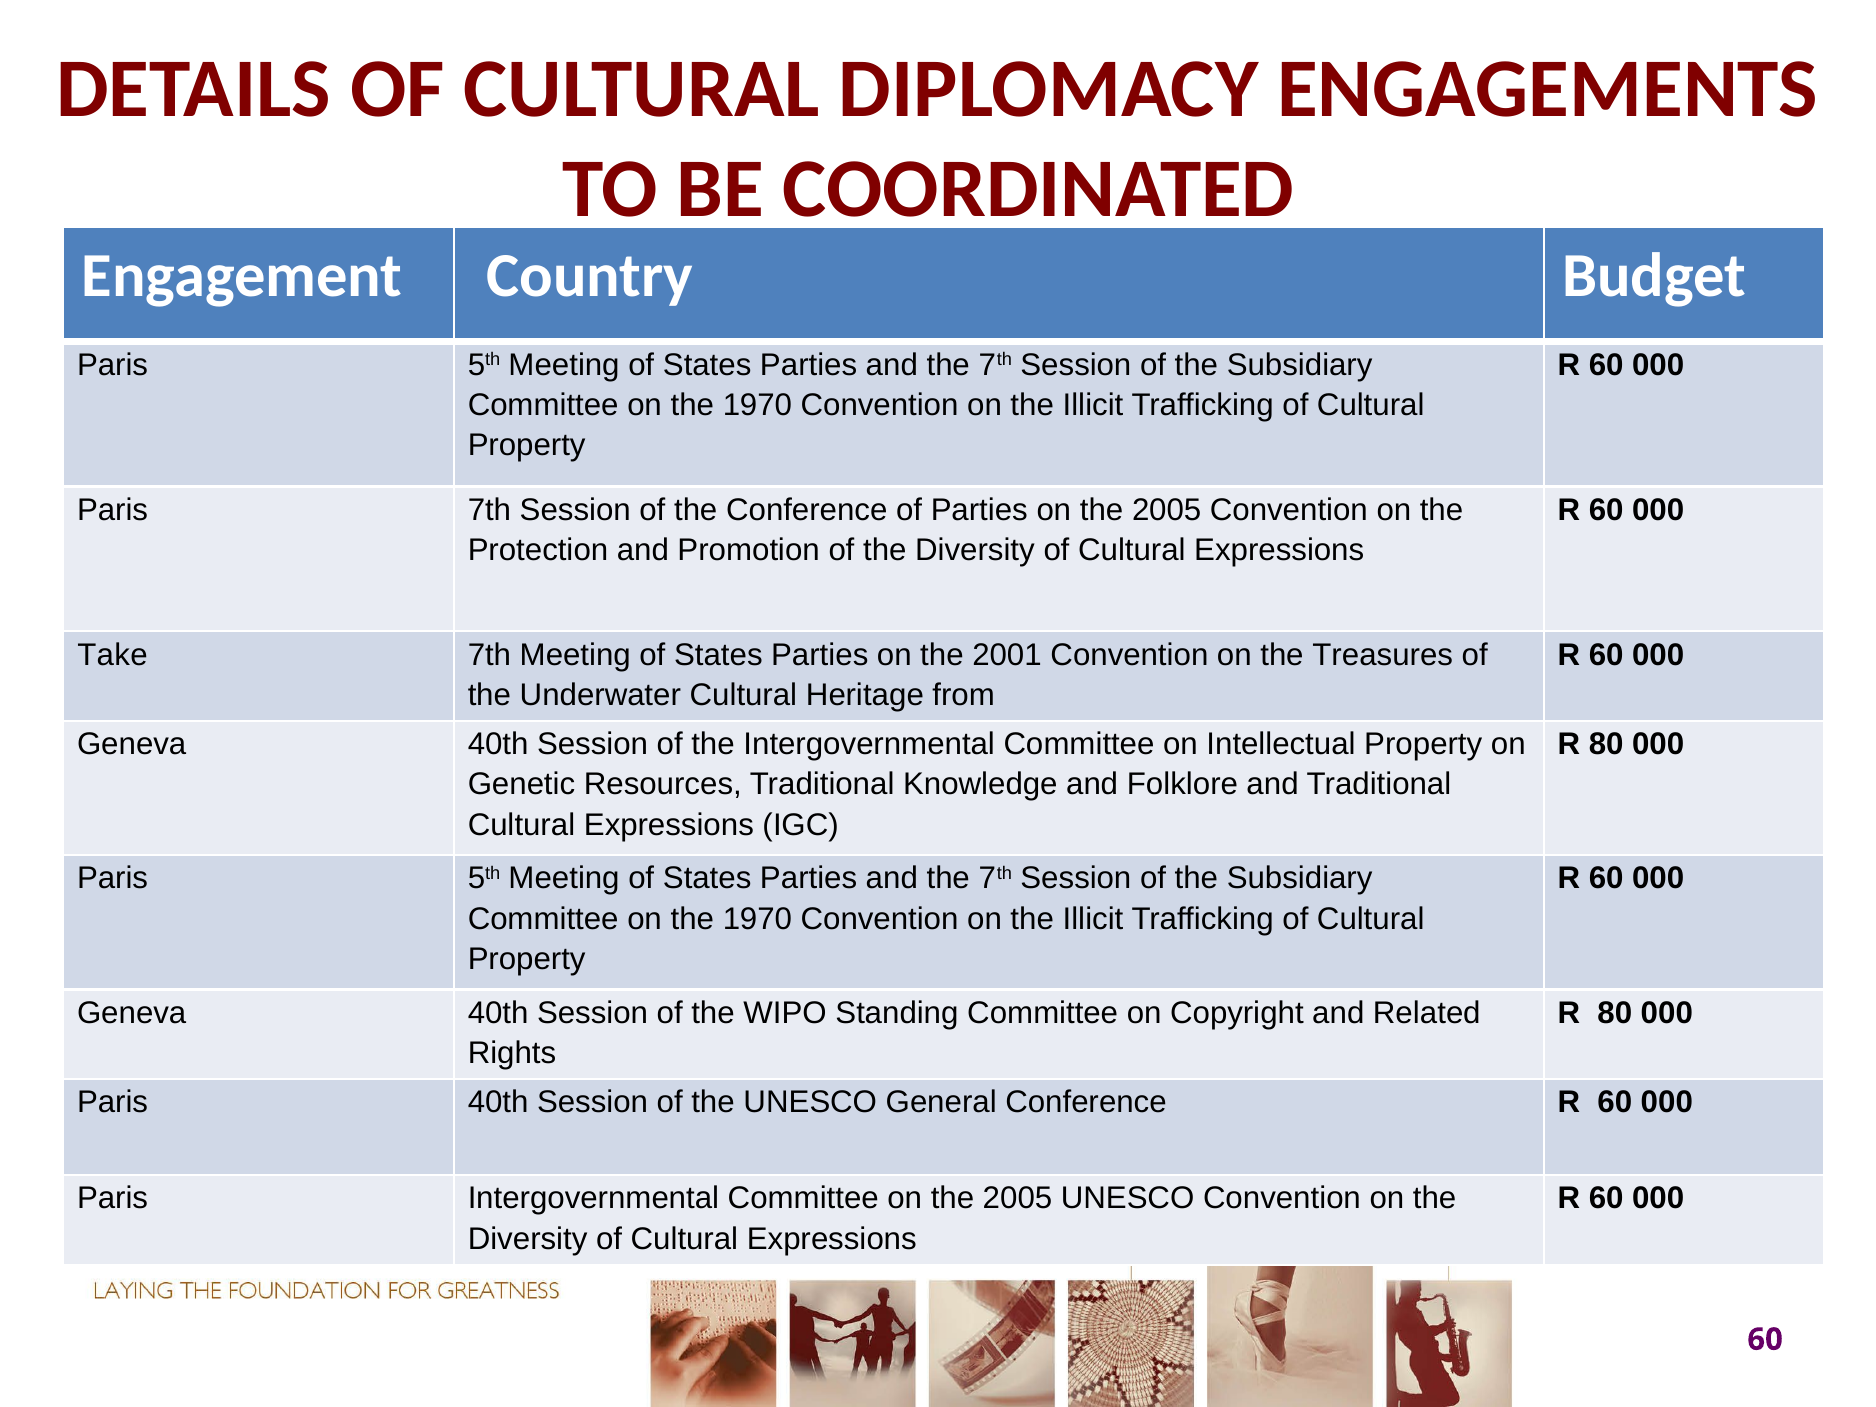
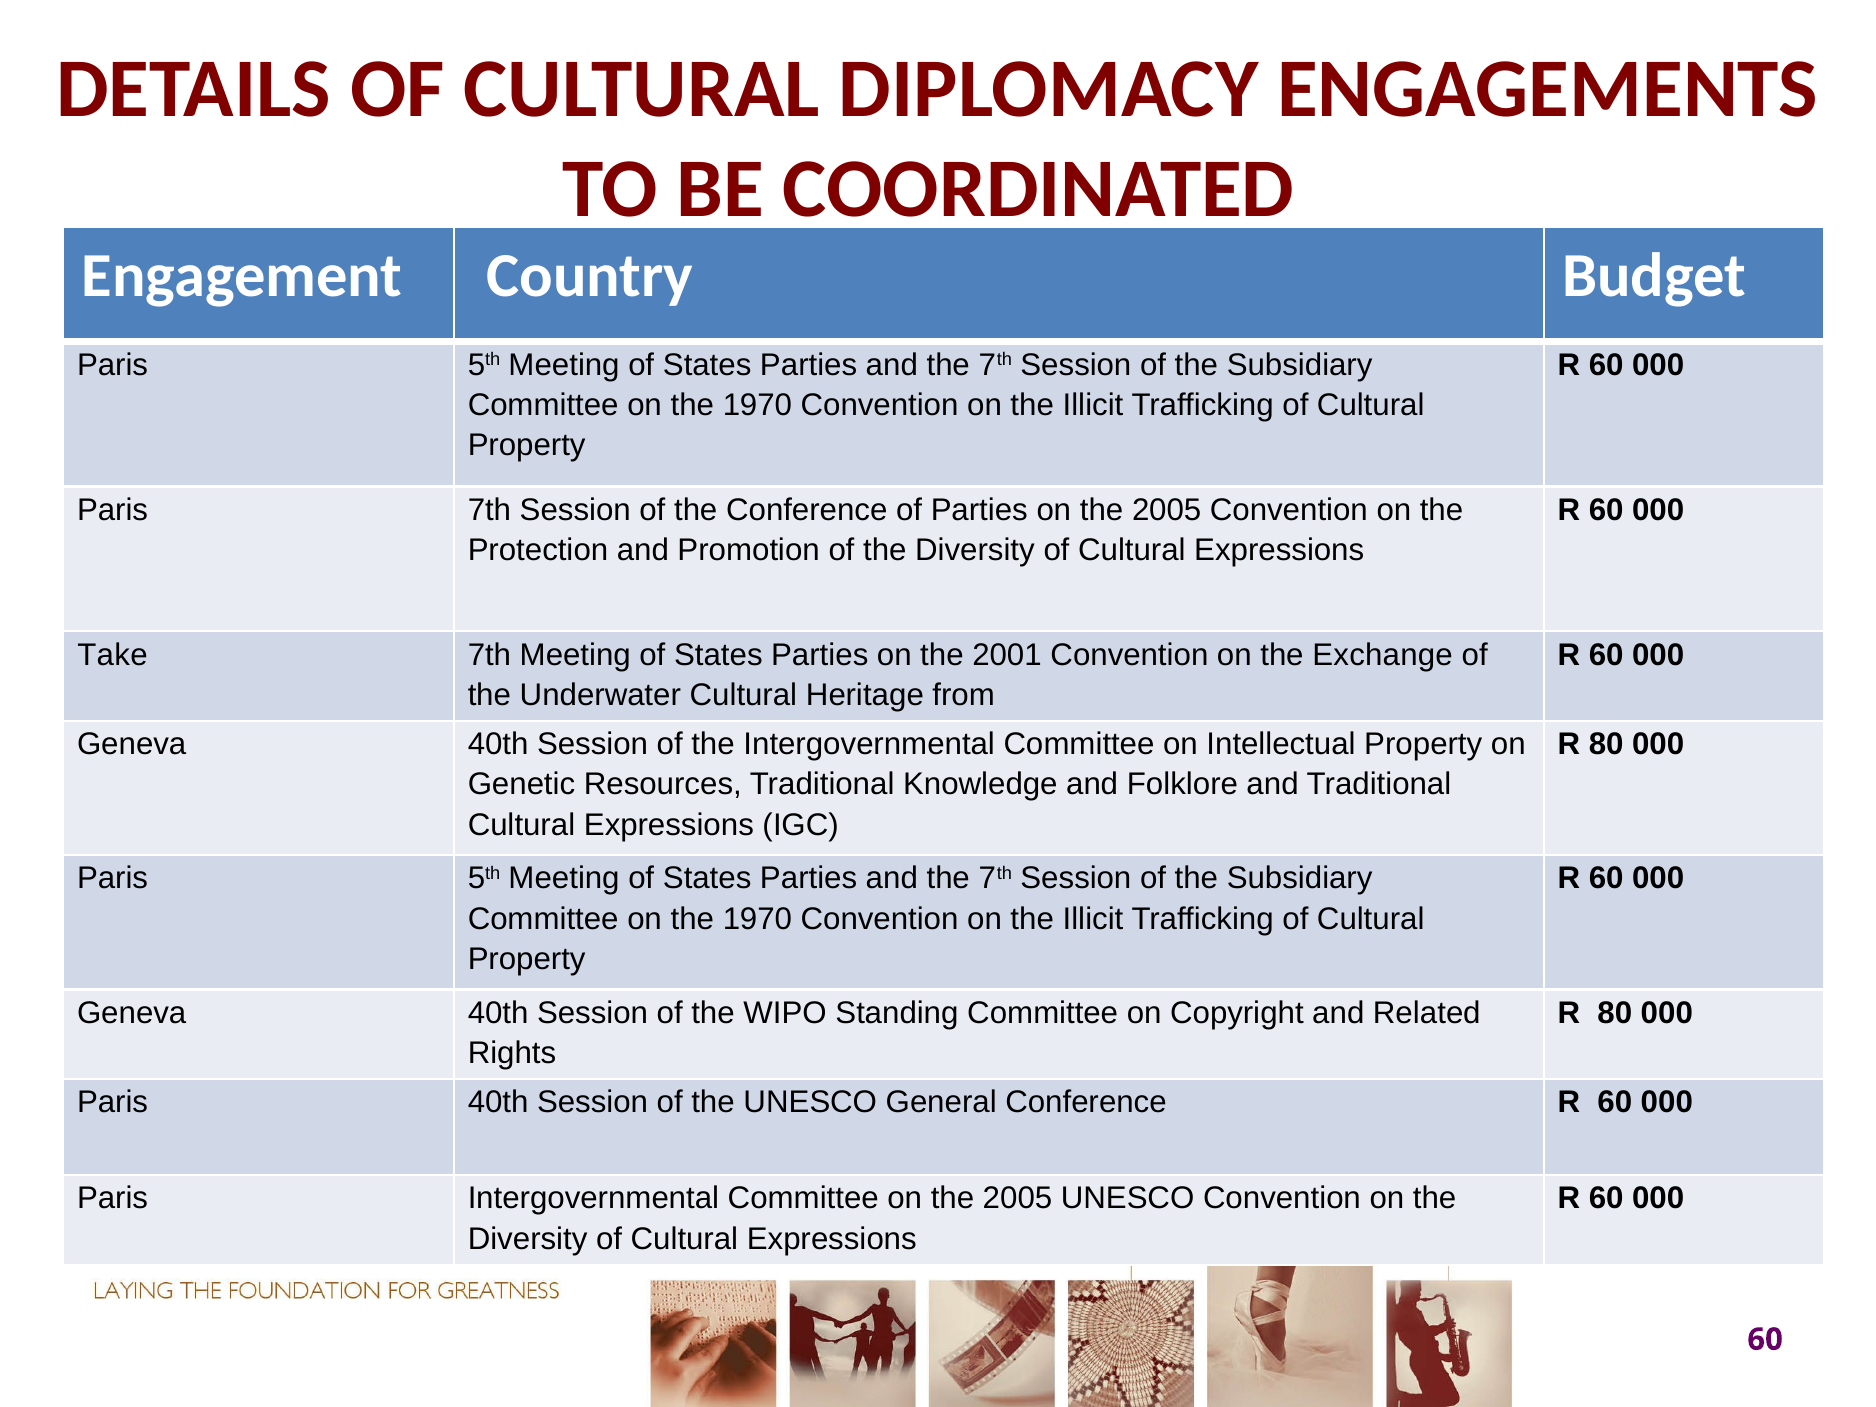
Treasures: Treasures -> Exchange
